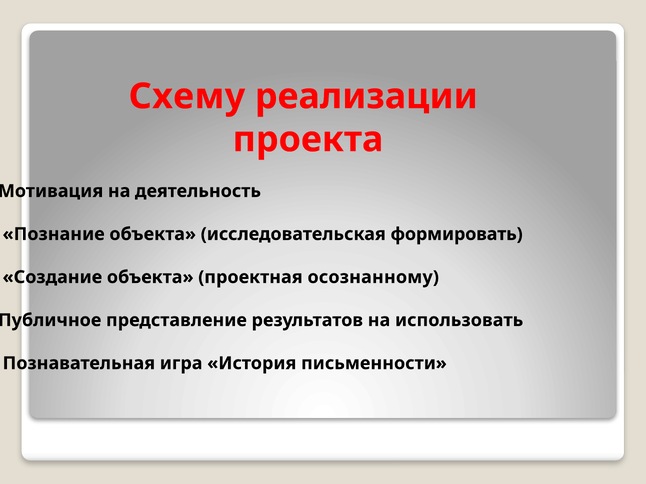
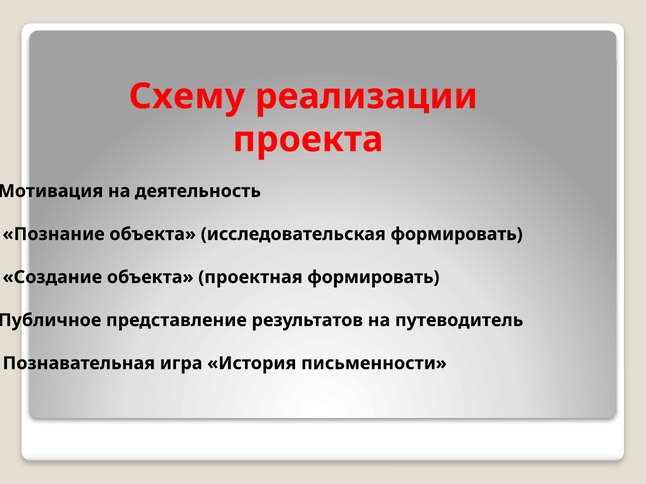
проектная осознанному: осознанному -> формировать
использовать: использовать -> путеводитель
